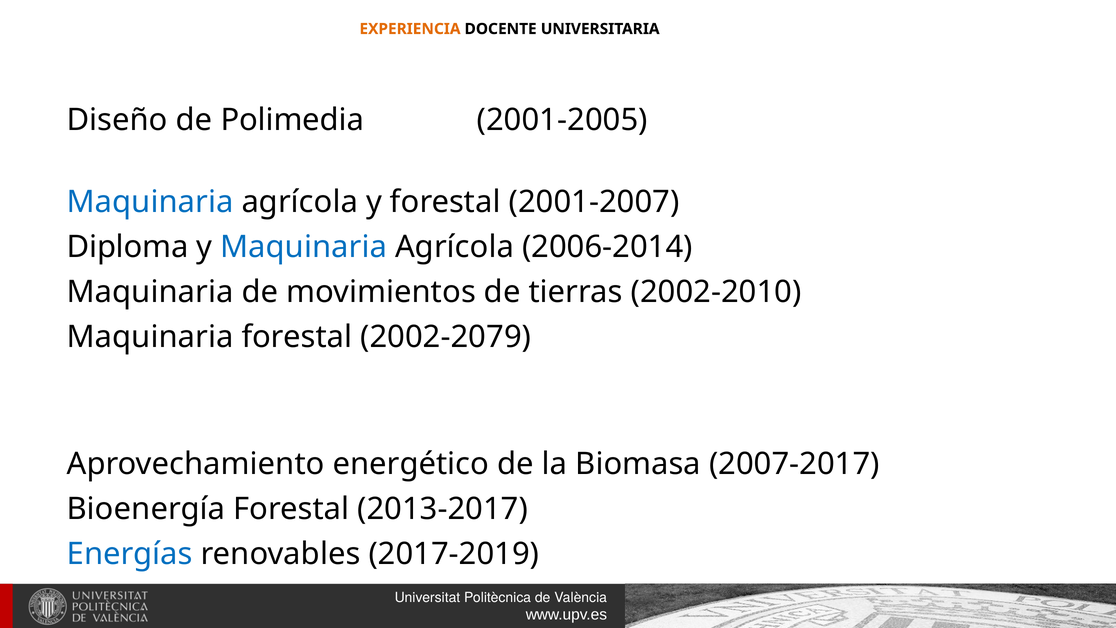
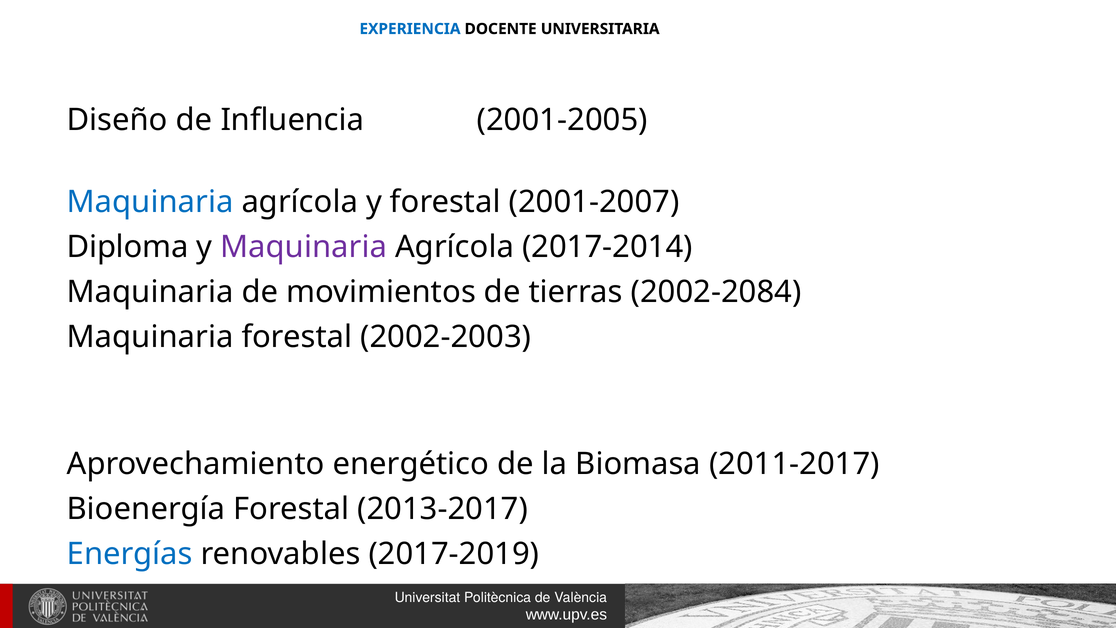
EXPERIENCIA colour: orange -> blue
Polimedia: Polimedia -> Influencia
Maquinaria at (304, 247) colour: blue -> purple
2006-2014: 2006-2014 -> 2017-2014
2002-2010: 2002-2010 -> 2002-2084
2002-2079: 2002-2079 -> 2002-2003
2007-2017: 2007-2017 -> 2011-2017
